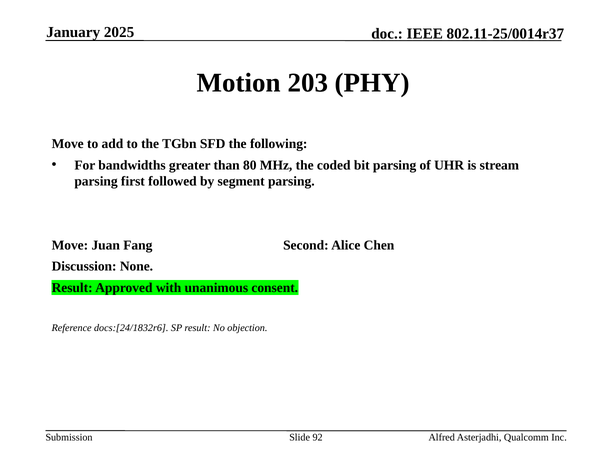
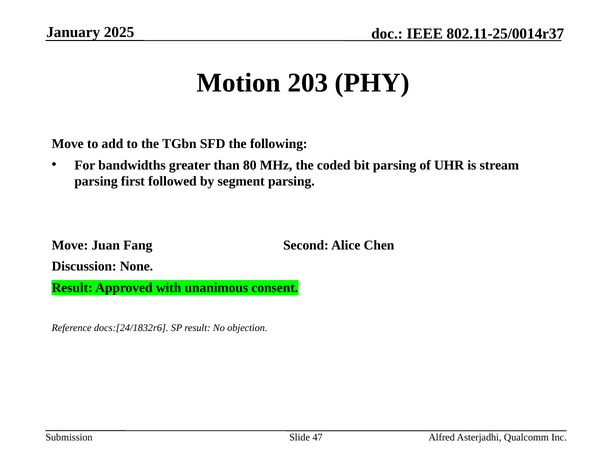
92: 92 -> 47
